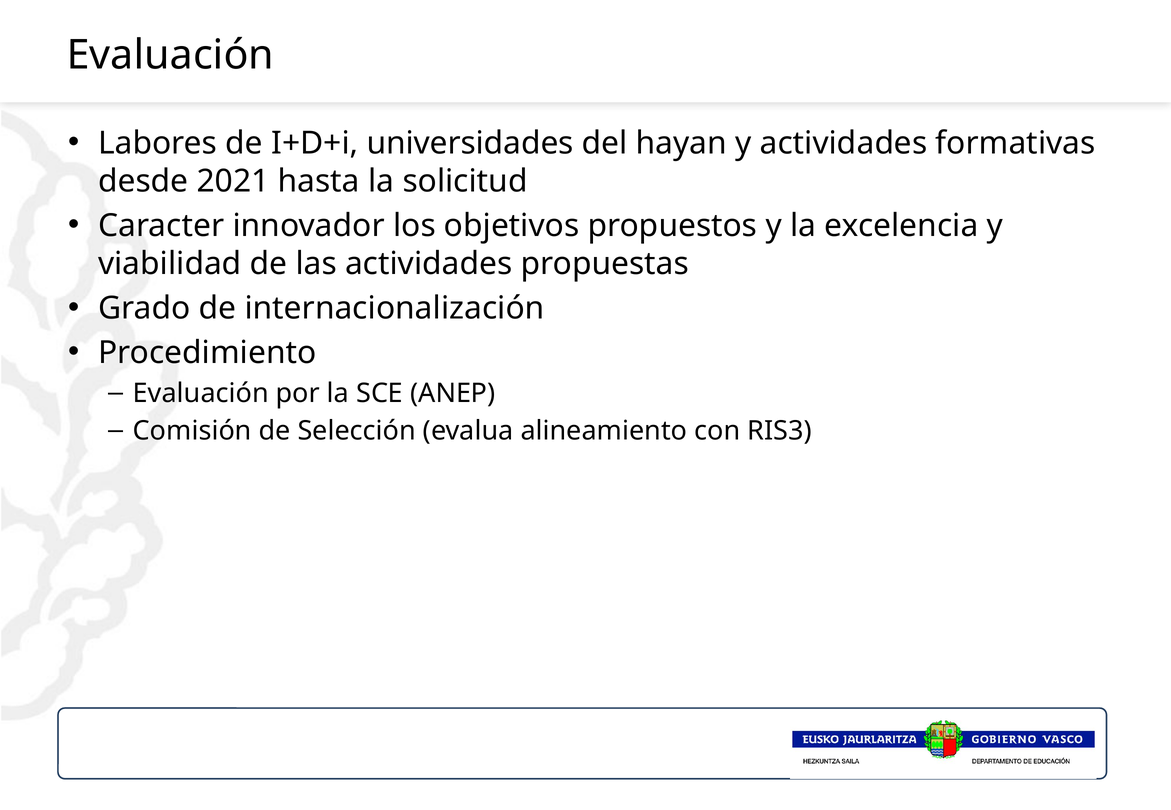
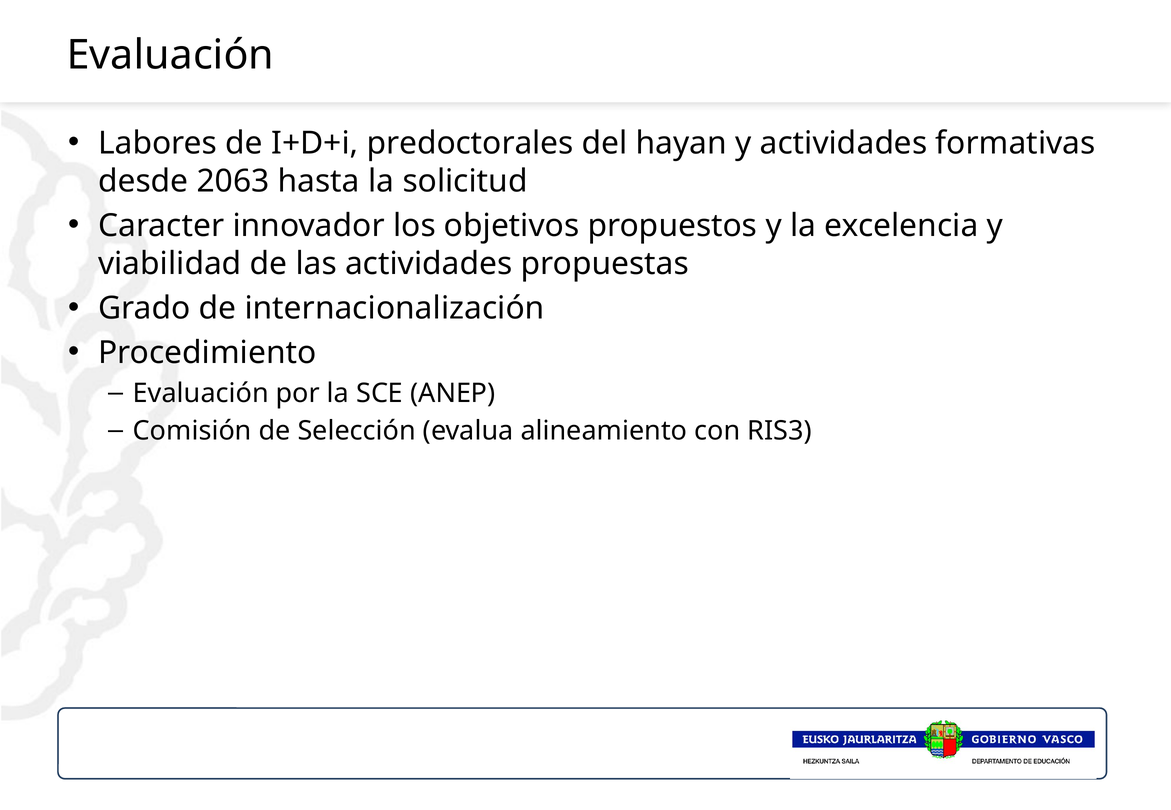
universidades: universidades -> predoctorales
2021: 2021 -> 2063
